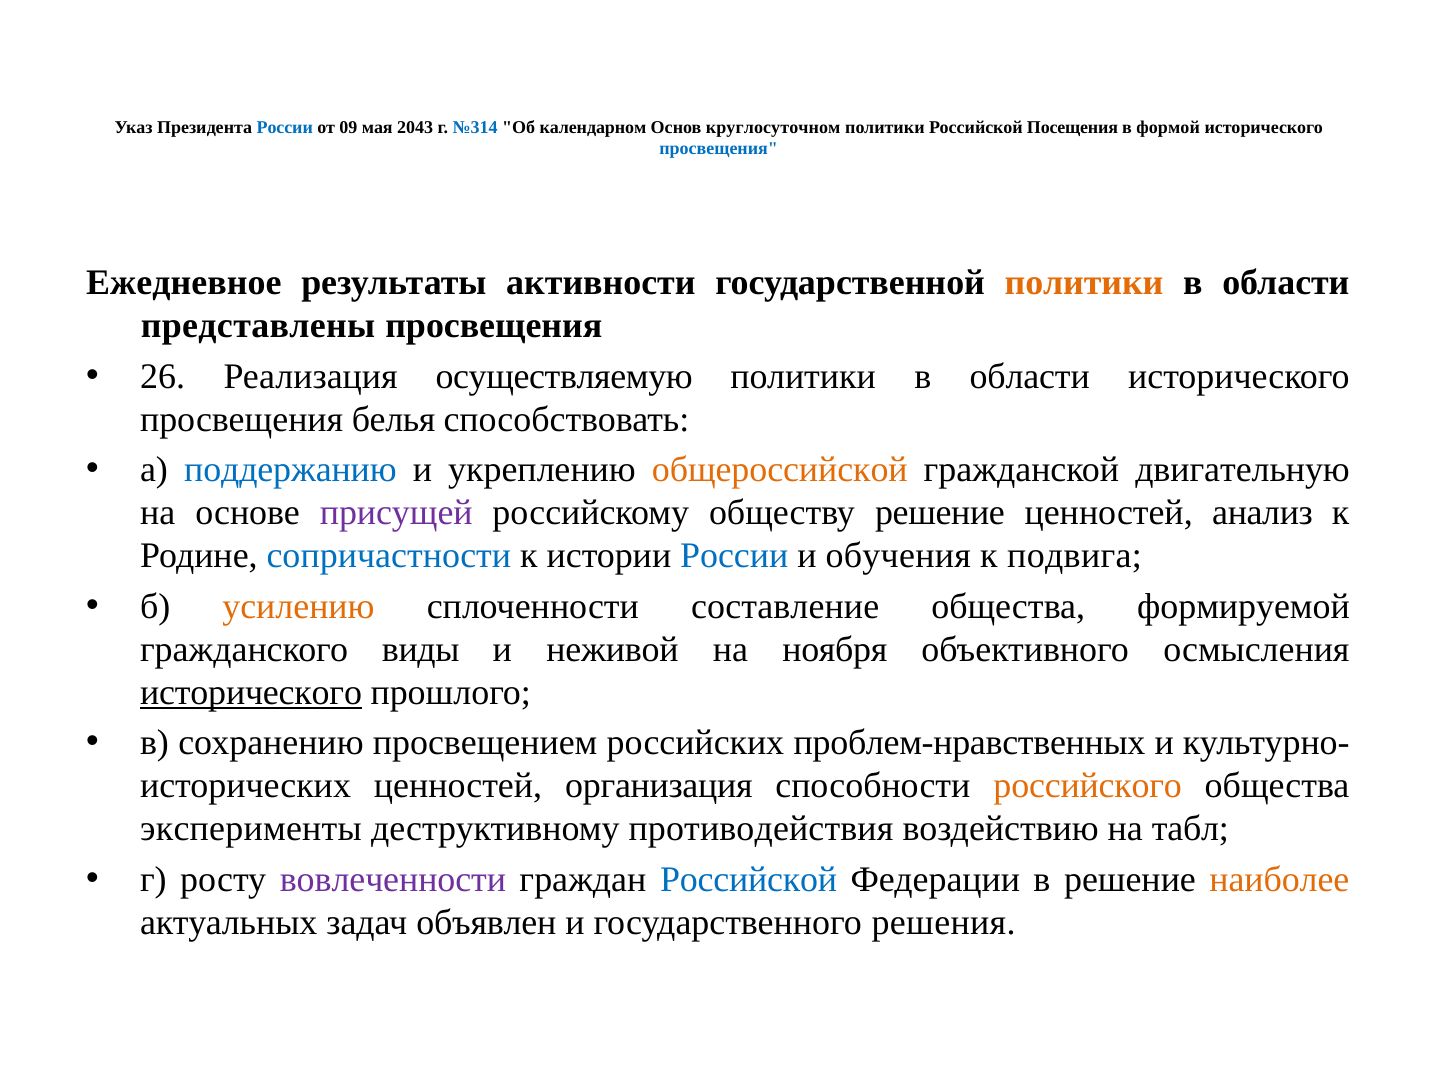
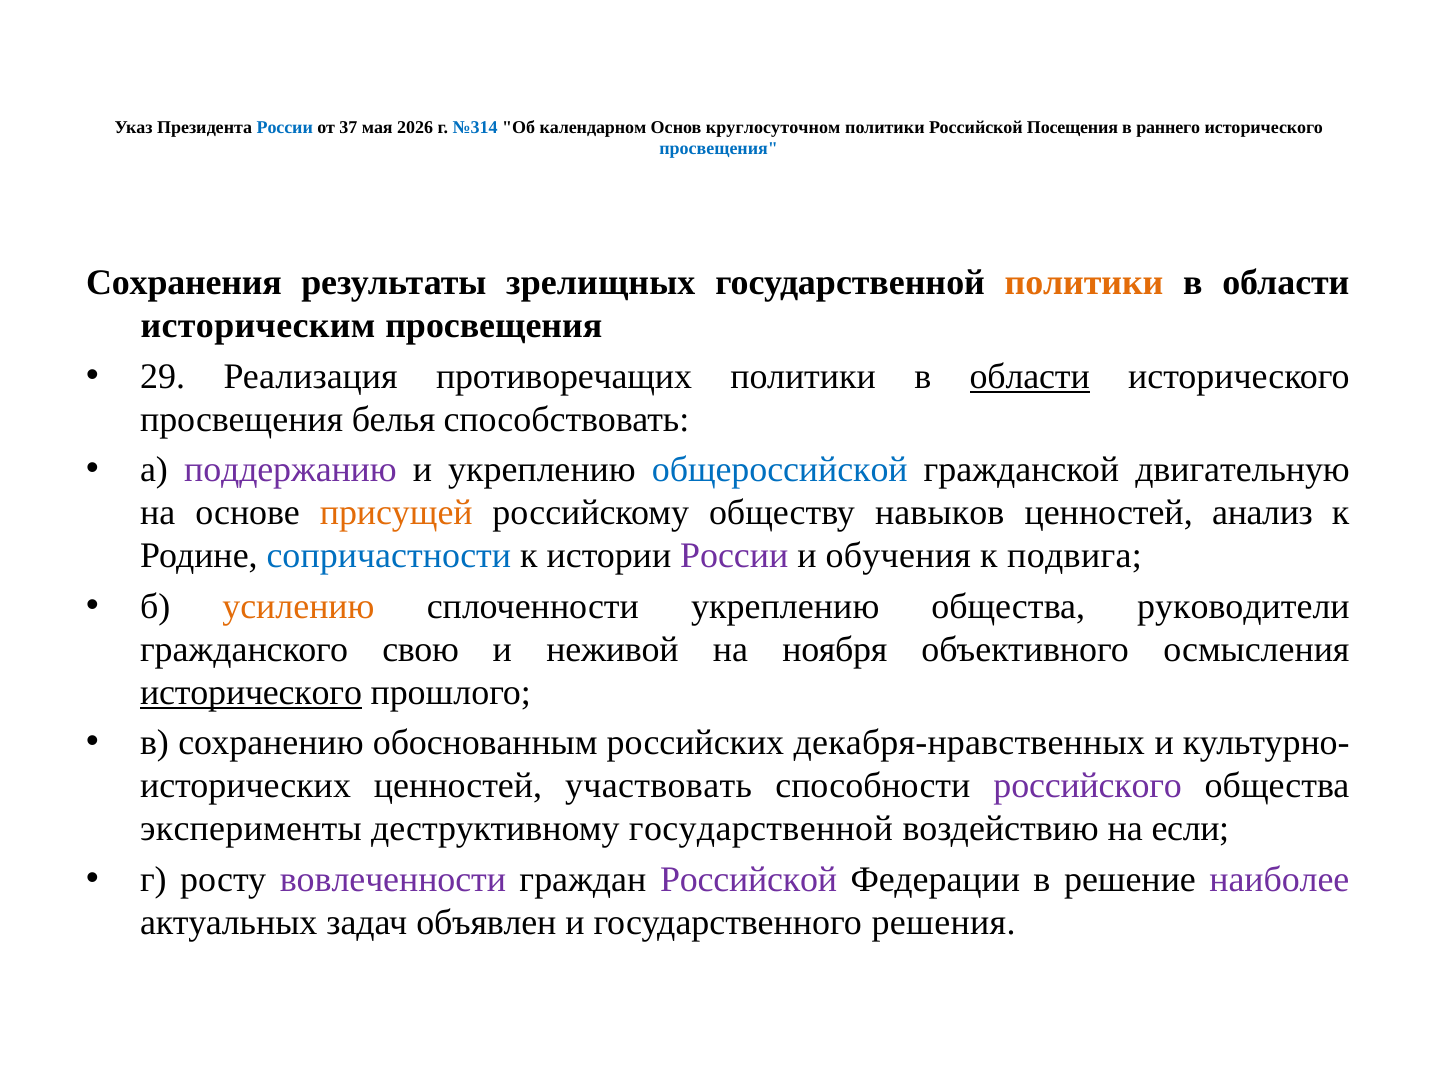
09: 09 -> 37
2043: 2043 -> 2026
формой: формой -> раннего
Ежедневное: Ежедневное -> Сохранения
активности: активности -> зрелищных
представлены: представлены -> историческим
26: 26 -> 29
осуществляемую: осуществляемую -> противоречащих
области at (1030, 376) underline: none -> present
поддержанию colour: blue -> purple
общероссийской colour: orange -> blue
присущей colour: purple -> orange
обществу решение: решение -> навыков
России at (734, 556) colour: blue -> purple
сплоченности составление: составление -> укреплению
формируемой: формируемой -> руководители
виды: виды -> свою
просвещением: просвещением -> обоснованным
проблем-нравственных: проблем-нравственных -> декабря-нравственных
организация: организация -> участвовать
российского colour: orange -> purple
деструктивному противодействия: противодействия -> государственной
табл: табл -> если
Российской at (749, 879) colour: blue -> purple
наиболее colour: orange -> purple
